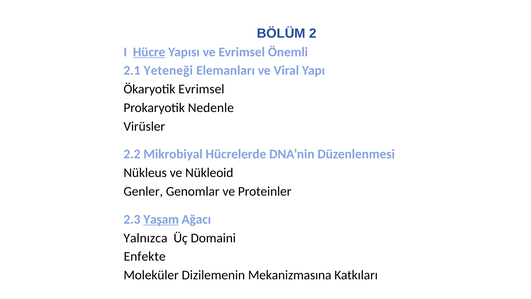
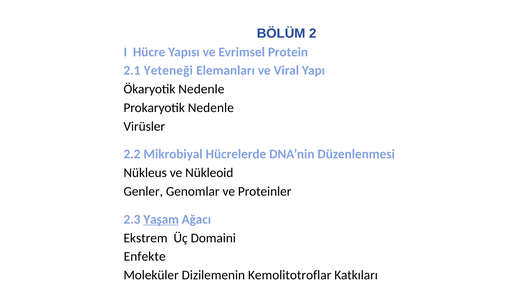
Hücre underline: present -> none
Önemli: Önemli -> Protein
Ökaryotik Evrimsel: Evrimsel -> Nedenle
Yalnızca: Yalnızca -> Ekstrem
Mekanizmasına: Mekanizmasına -> Kemolitotroflar
